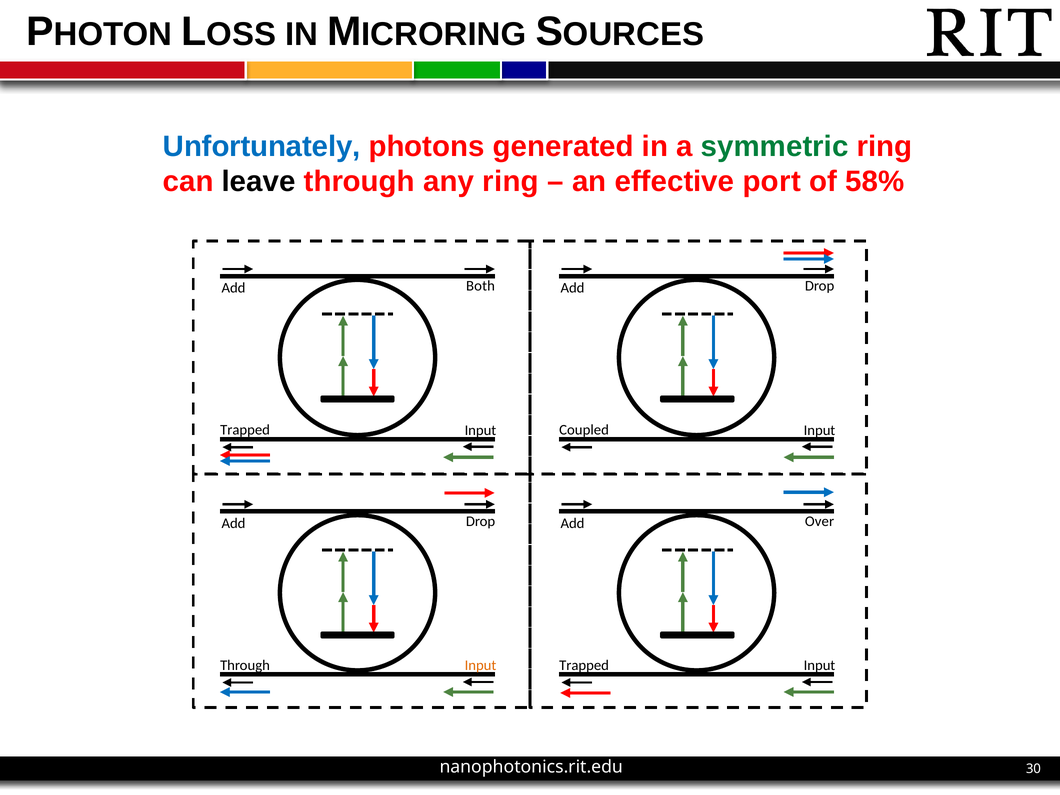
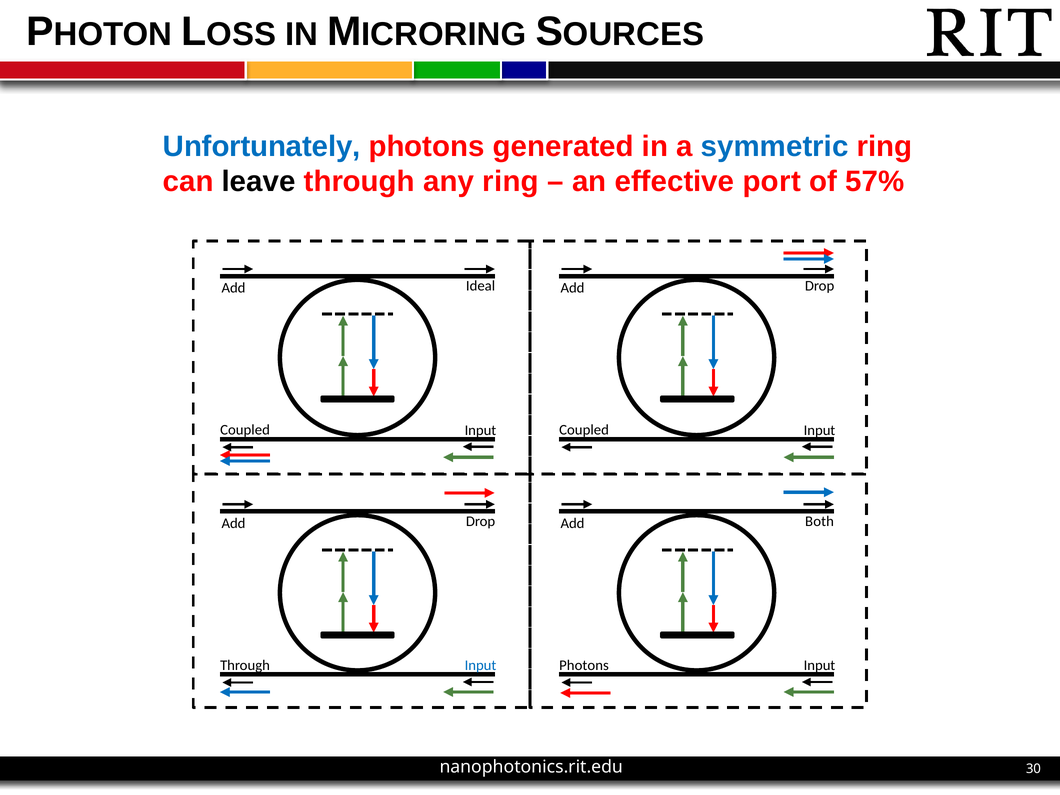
symmetric colour: green -> blue
58%: 58% -> 57%
Both: Both -> Ideal
Trapped at (245, 430): Trapped -> Coupled
Over: Over -> Both
Trapped at (584, 665): Trapped -> Photons
Input at (480, 666) colour: orange -> blue
